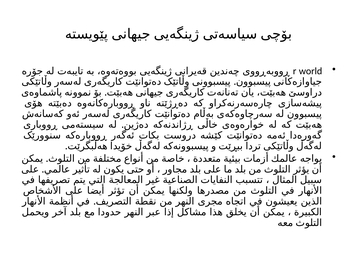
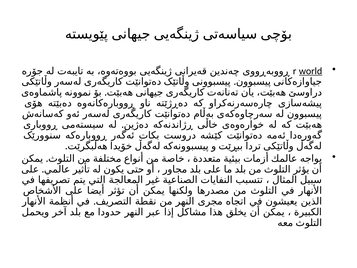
world underline: none -> present
